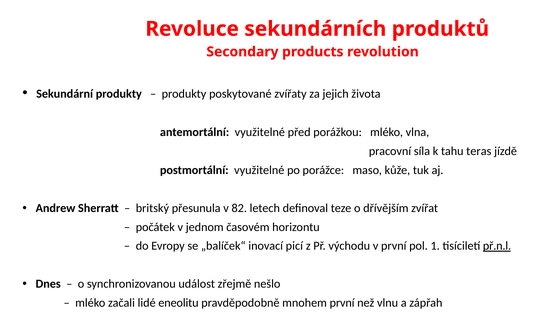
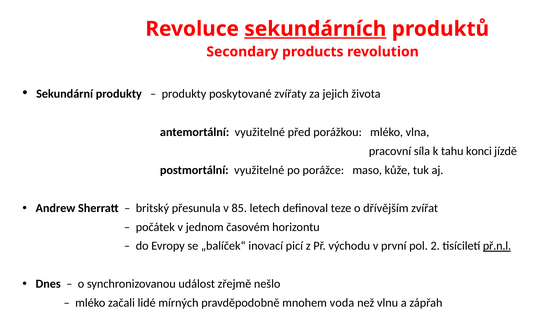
sekundárních underline: none -> present
teras: teras -> konci
82: 82 -> 85
1: 1 -> 2
eneolitu: eneolitu -> mírných
mnohem první: první -> voda
